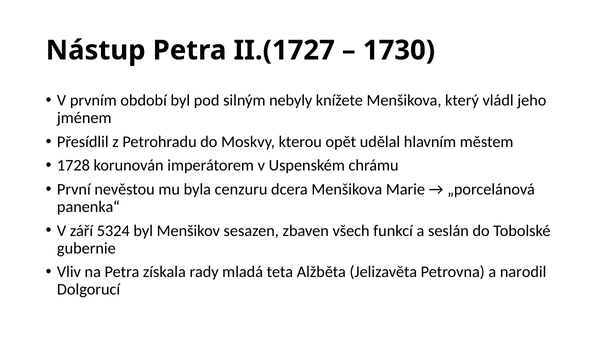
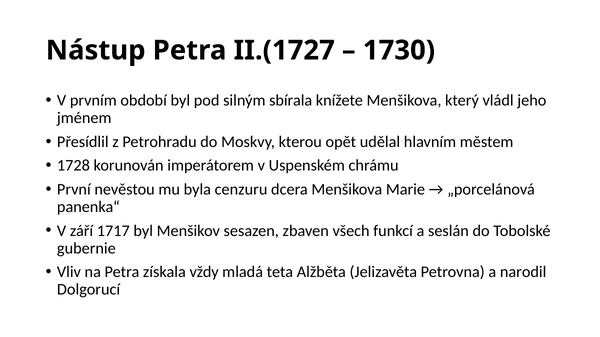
nebyly: nebyly -> sbírala
5324: 5324 -> 1717
rady: rady -> vždy
